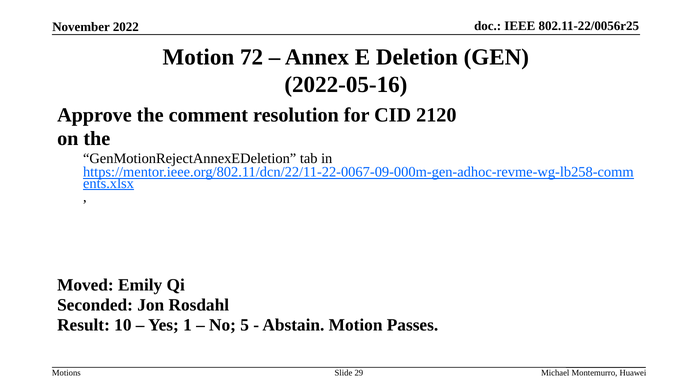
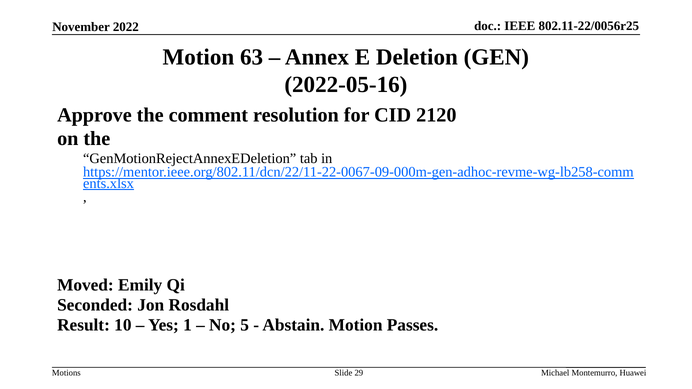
72: 72 -> 63
